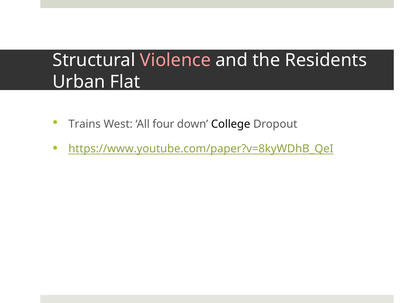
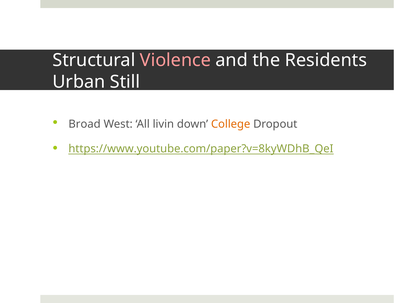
Flat: Flat -> Still
Trains: Trains -> Broad
four: four -> livin
College colour: black -> orange
